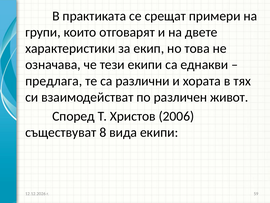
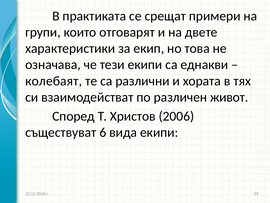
предлага: предлага -> колебаят
8: 8 -> 6
